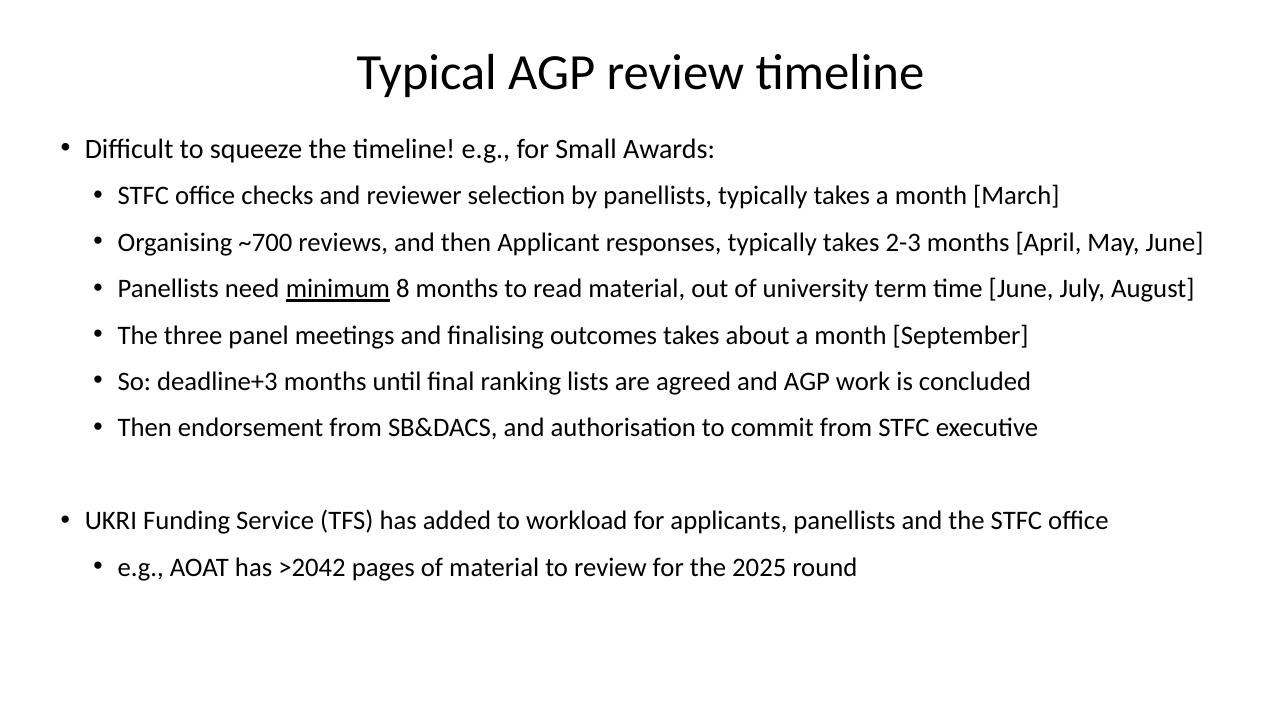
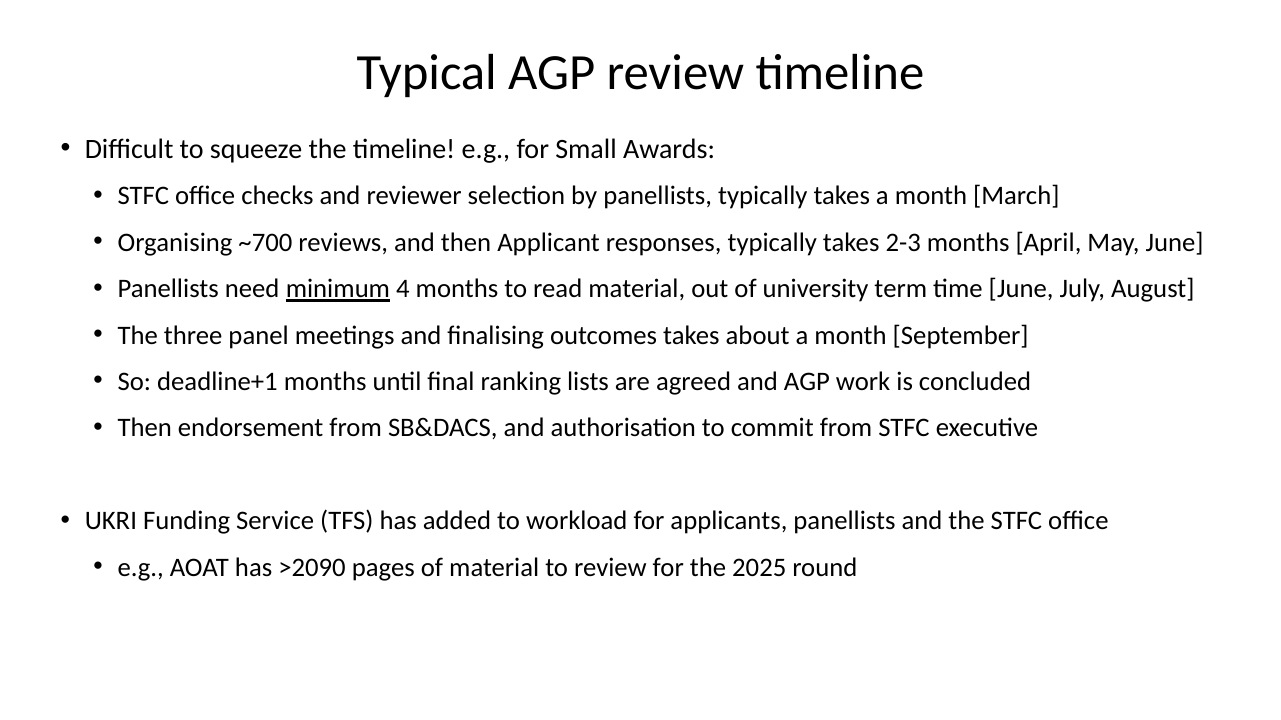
8: 8 -> 4
deadline+3: deadline+3 -> deadline+1
>2042: >2042 -> >2090
